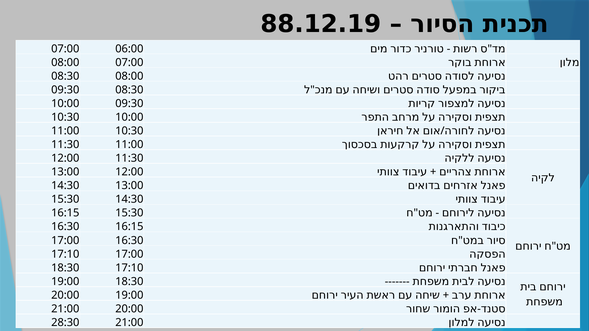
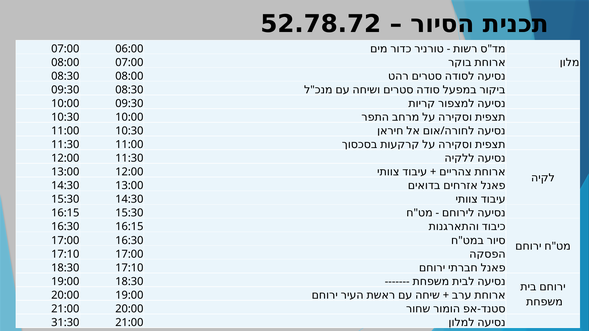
88.12.19: 88.12.19 -> 52.78.72
28:30: 28:30 -> 31:30
